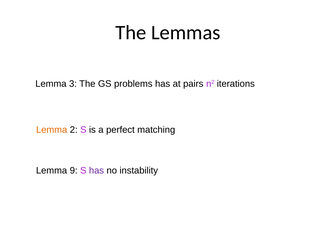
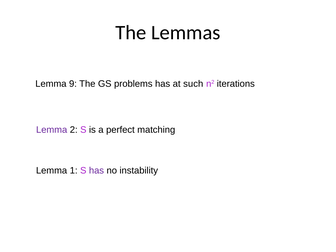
3: 3 -> 9
pairs: pairs -> such
Lemma at (52, 130) colour: orange -> purple
9: 9 -> 1
